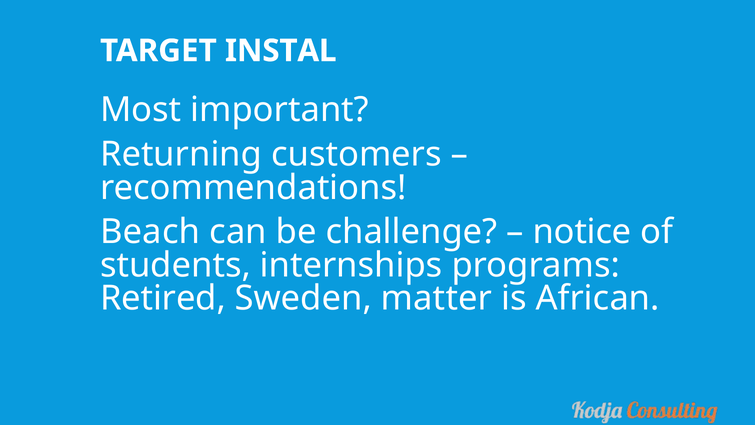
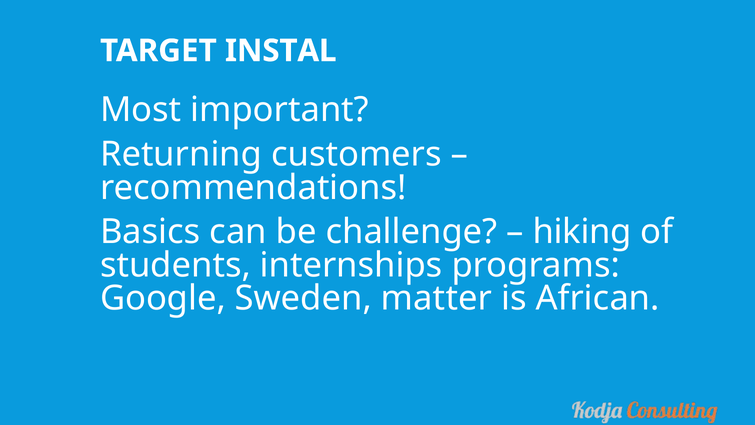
Beach: Beach -> Basics
notice: notice -> hiking
Retired: Retired -> Google
